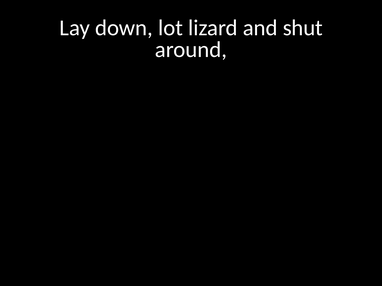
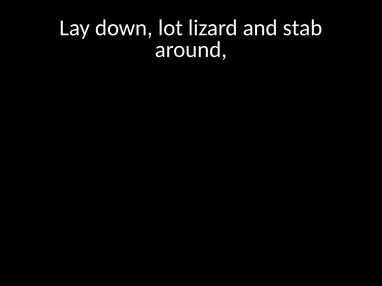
shut: shut -> stab
